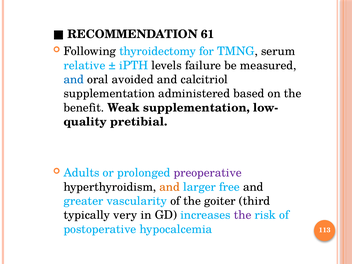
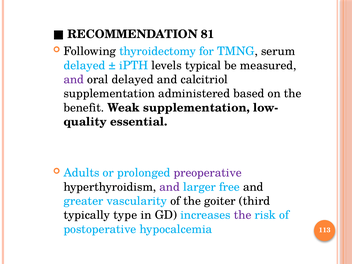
61: 61 -> 81
relative at (84, 65): relative -> delayed
failure: failure -> typical
and at (74, 80) colour: blue -> purple
oral avoided: avoided -> delayed
pretibial: pretibial -> essential
and at (170, 187) colour: orange -> purple
very: very -> type
